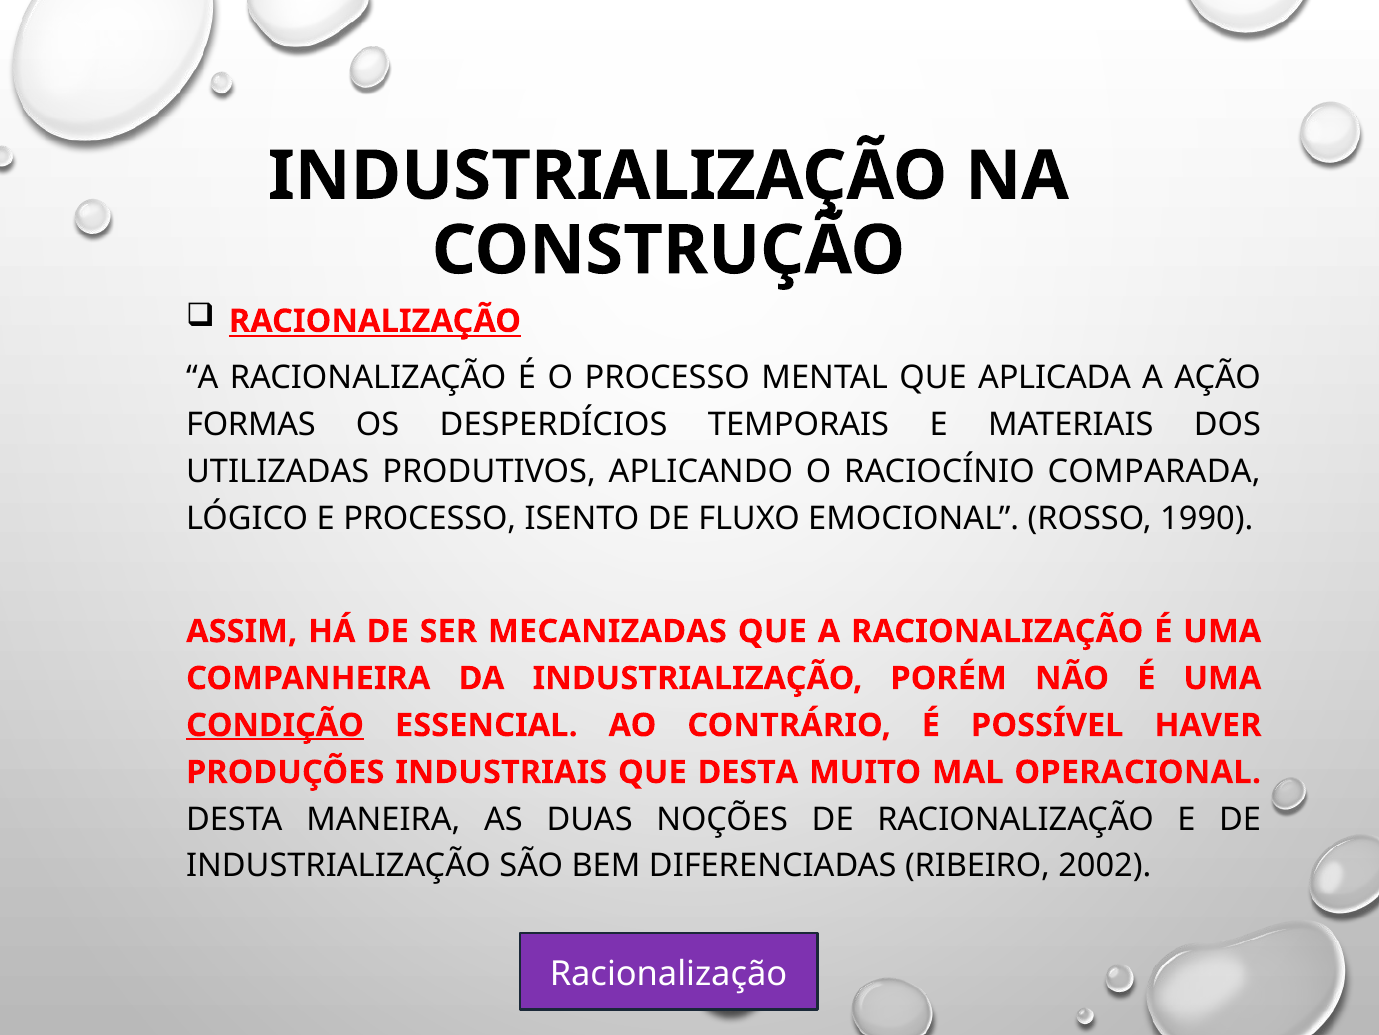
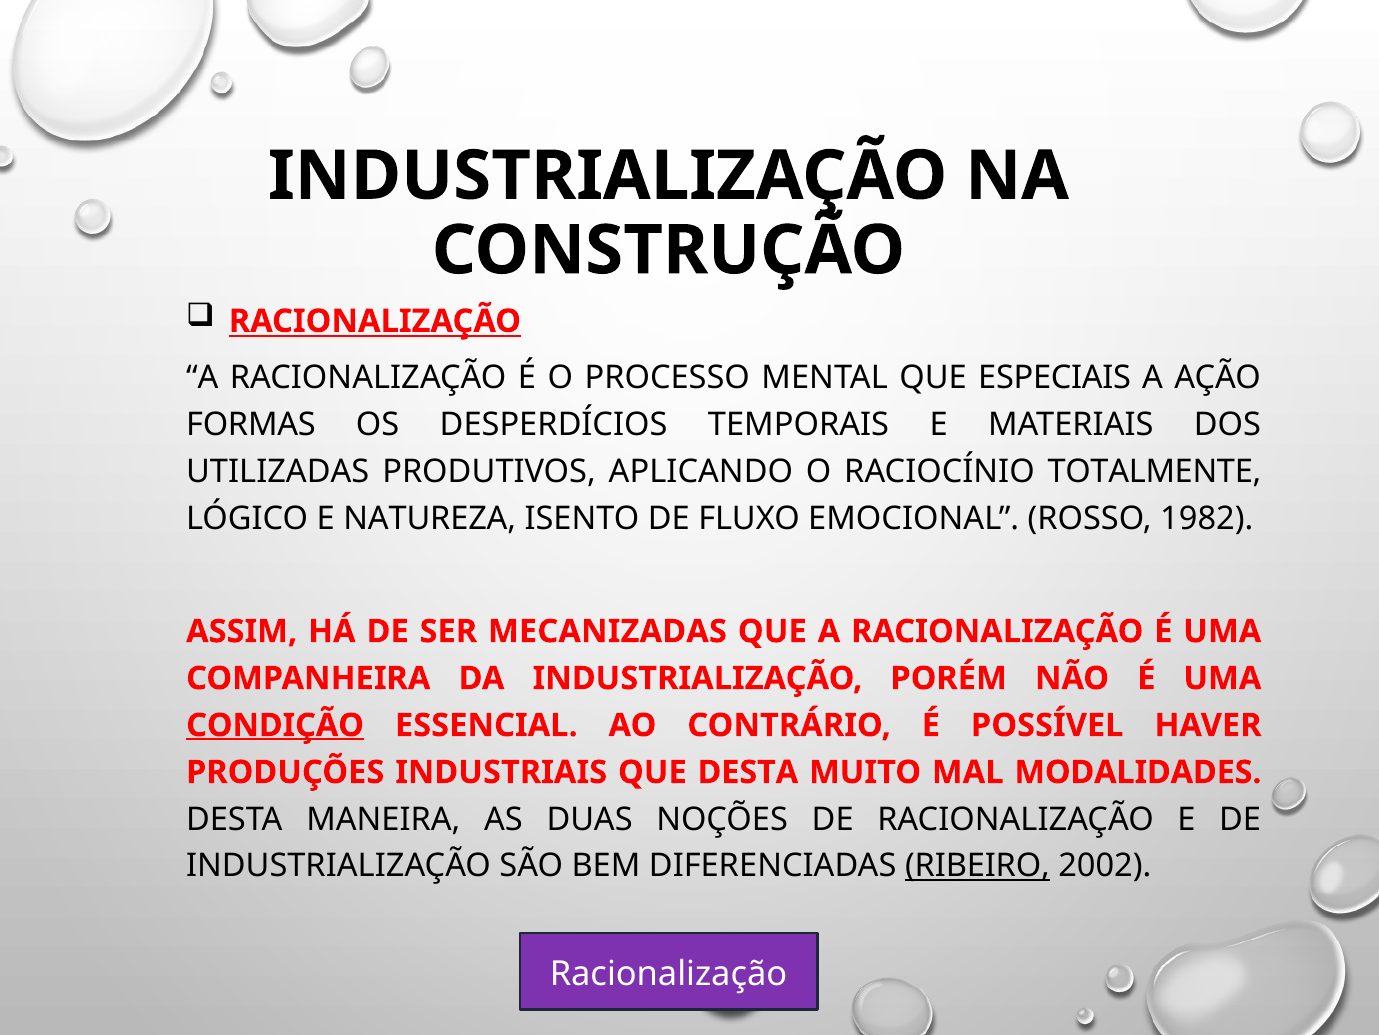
APLICADA: APLICADA -> ESPECIAIS
COMPARADA: COMPARADA -> TOTALMENTE
E PROCESSO: PROCESSO -> NATUREZA
1990: 1990 -> 1982
OPERACIONAL: OPERACIONAL -> MODALIDADES
RIBEIRO underline: none -> present
